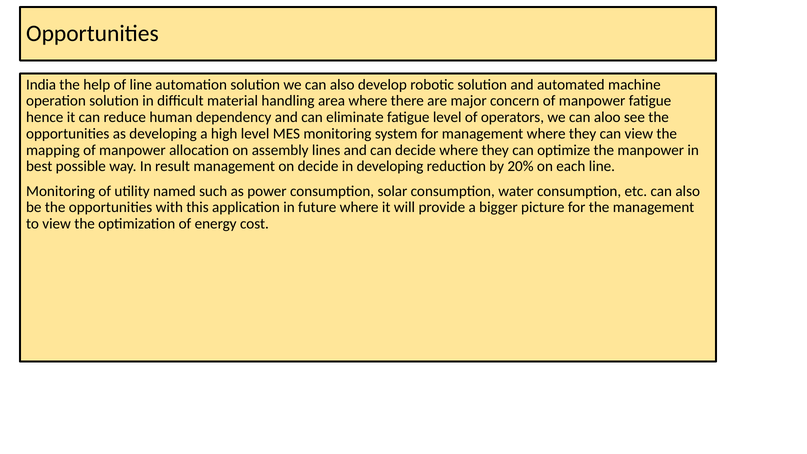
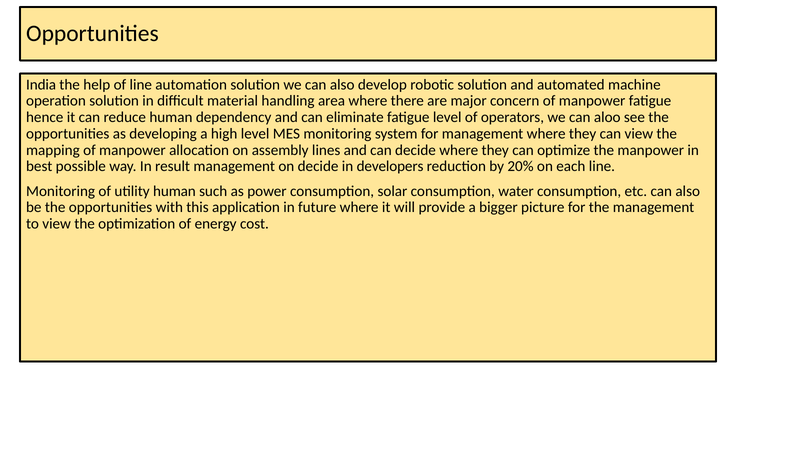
in developing: developing -> developers
utility named: named -> human
